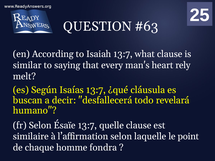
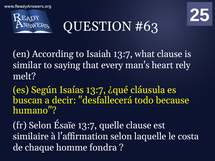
revelará: revelará -> because
point: point -> costa
